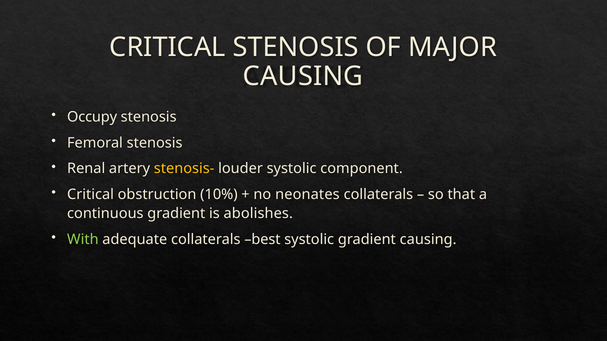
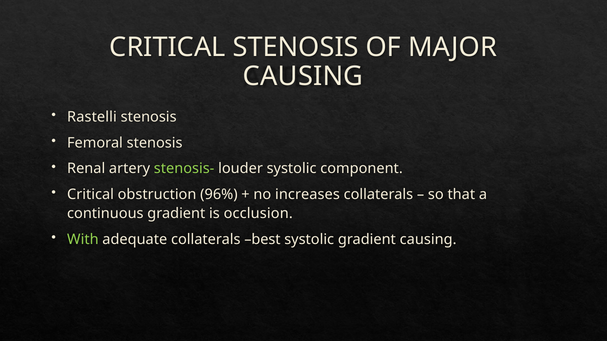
Occupy: Occupy -> Rastelli
stenosis- colour: yellow -> light green
10%: 10% -> 96%
neonates: neonates -> increases
abolishes: abolishes -> occlusion
